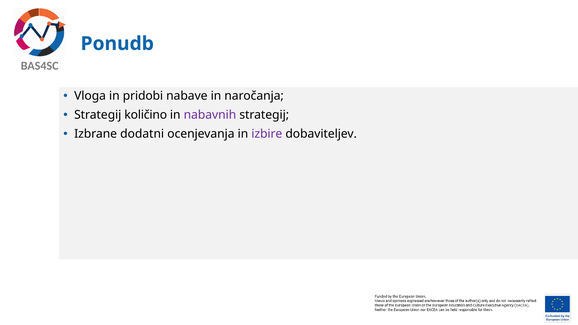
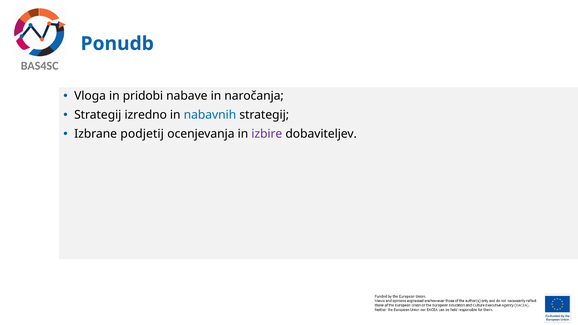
količino: količino -> izredno
nabavnih colour: purple -> blue
dodatni: dodatni -> podjetij
